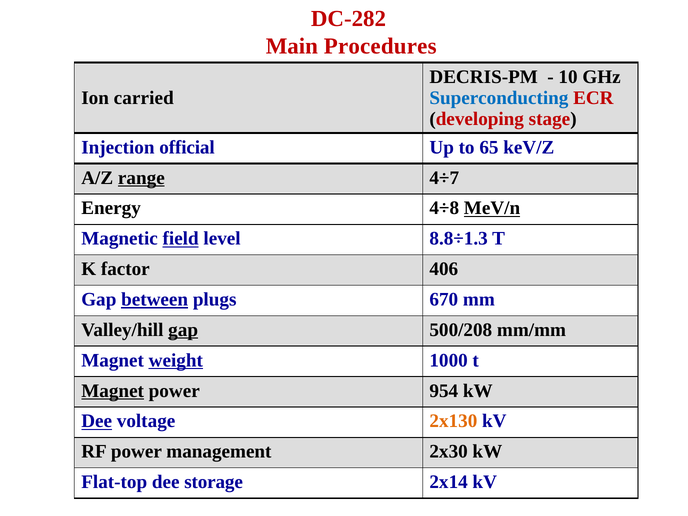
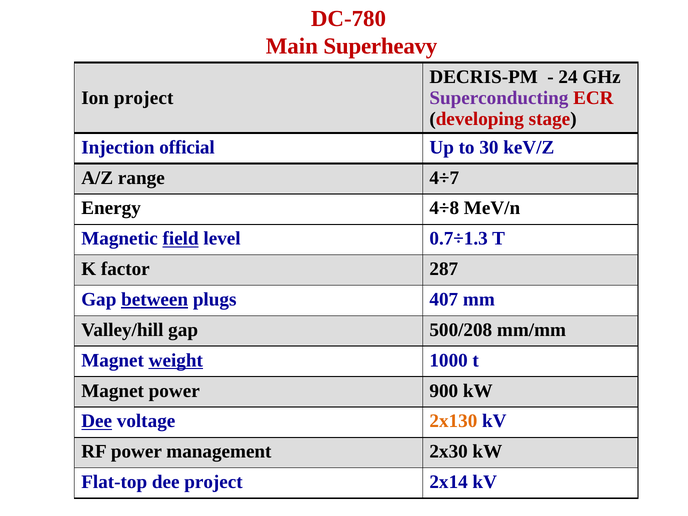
DC-282: DC-282 -> DC-780
Procedures: Procedures -> Superheavy
10: 10 -> 24
Ion carried: carried -> project
Superconducting colour: blue -> purple
65: 65 -> 30
range underline: present -> none
MeV/n underline: present -> none
8.8÷1.3: 8.8÷1.3 -> 0.7÷1.3
406: 406 -> 287
670: 670 -> 407
gap at (183, 330) underline: present -> none
Magnet at (113, 391) underline: present -> none
954: 954 -> 900
dee storage: storage -> project
